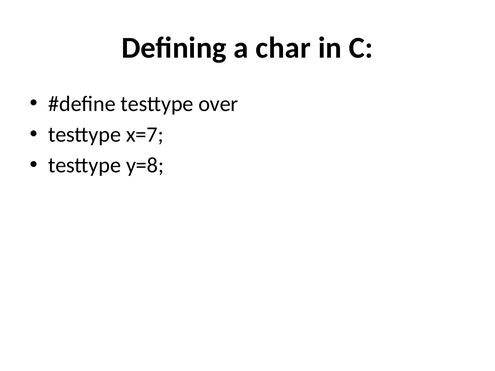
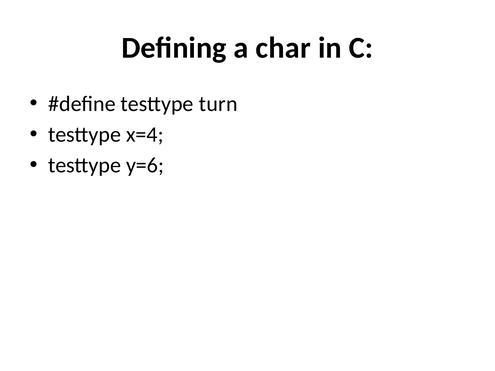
over: over -> turn
x=7: x=7 -> x=4
y=8: y=8 -> y=6
